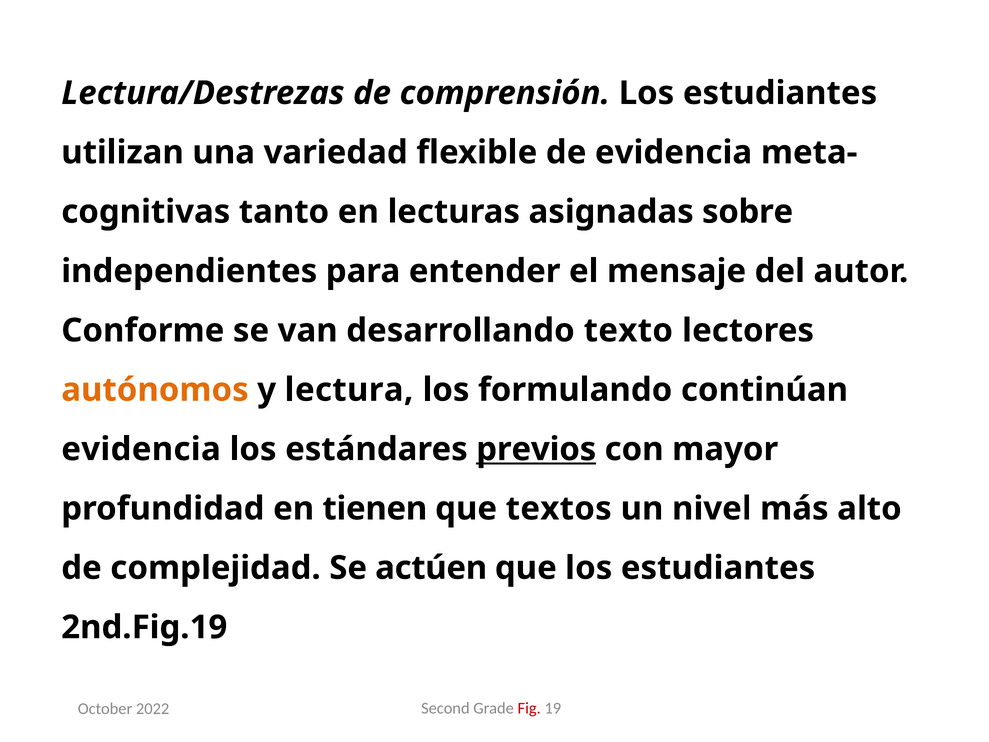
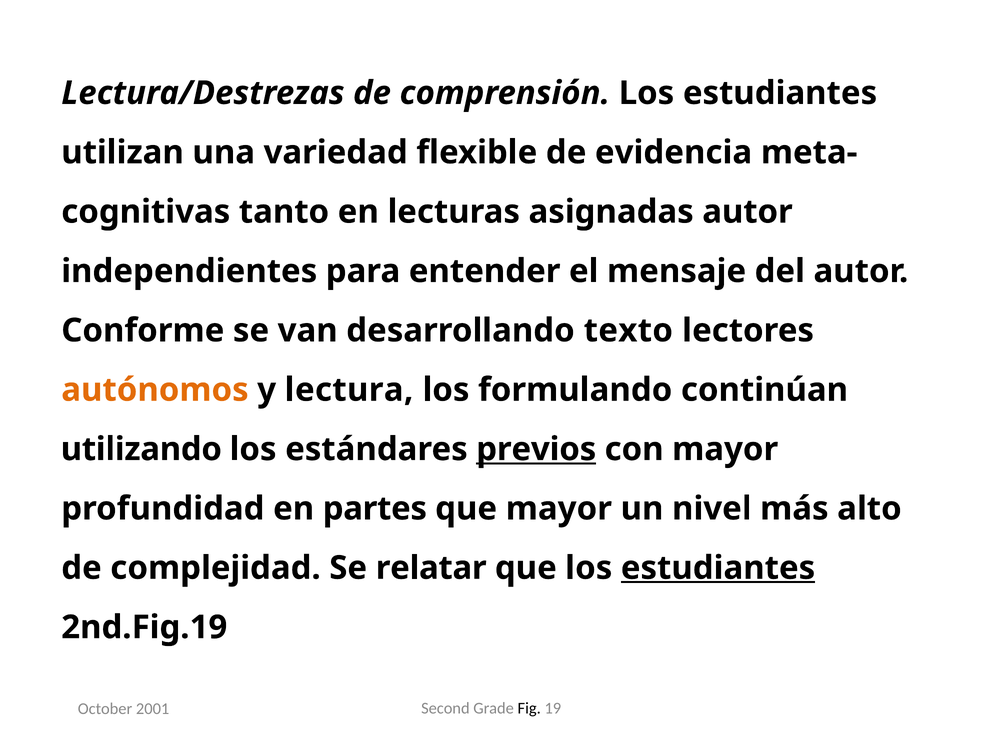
asignadas sobre: sobre -> autor
evidencia at (141, 449): evidencia -> utilizando
tienen: tienen -> partes
que textos: textos -> mayor
actúen: actúen -> relatar
estudiantes at (718, 568) underline: none -> present
Fig colour: red -> black
2022: 2022 -> 2001
